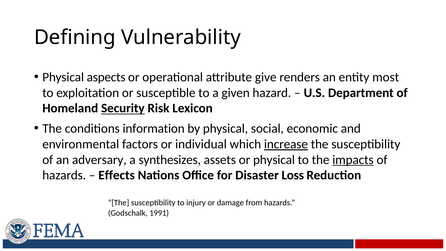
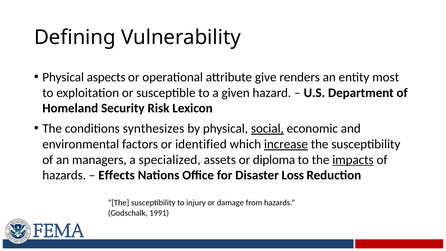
Security underline: present -> none
information: information -> synthesizes
social underline: none -> present
individual: individual -> identified
adversary: adversary -> managers
synthesizes: synthesizes -> specialized
or physical: physical -> diploma
